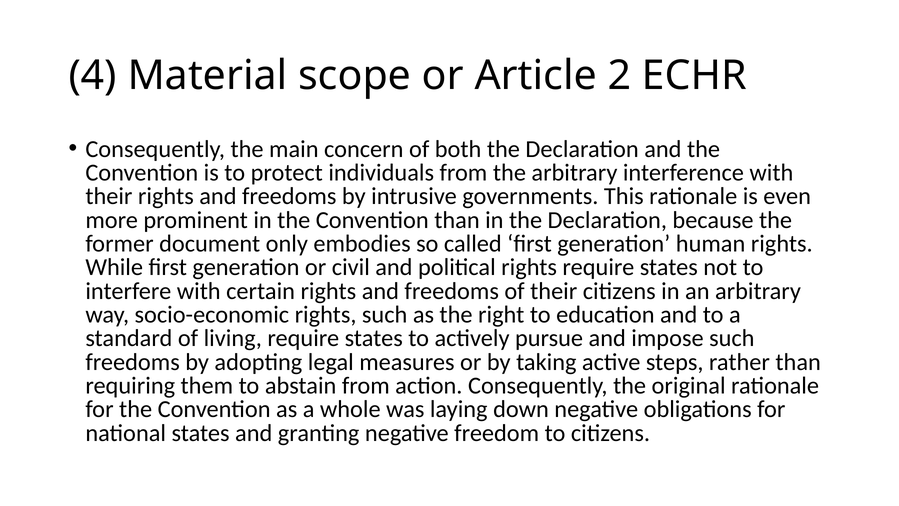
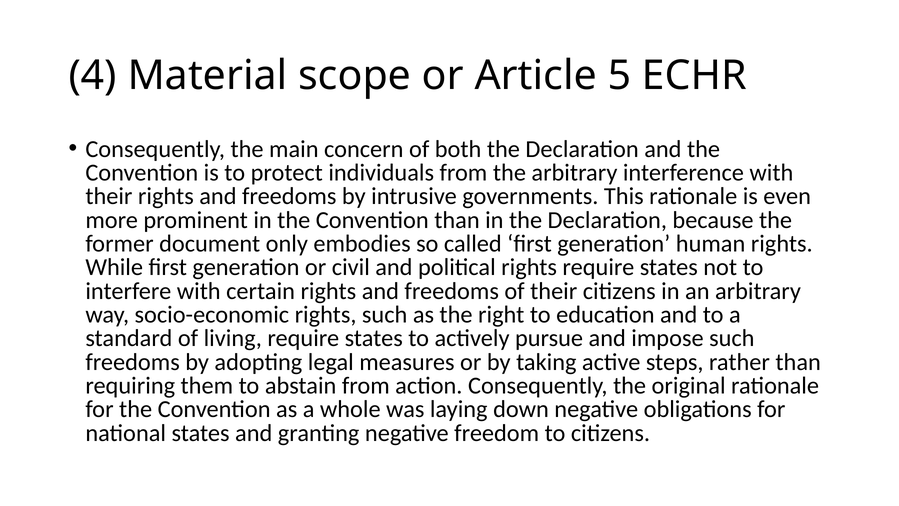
2: 2 -> 5
